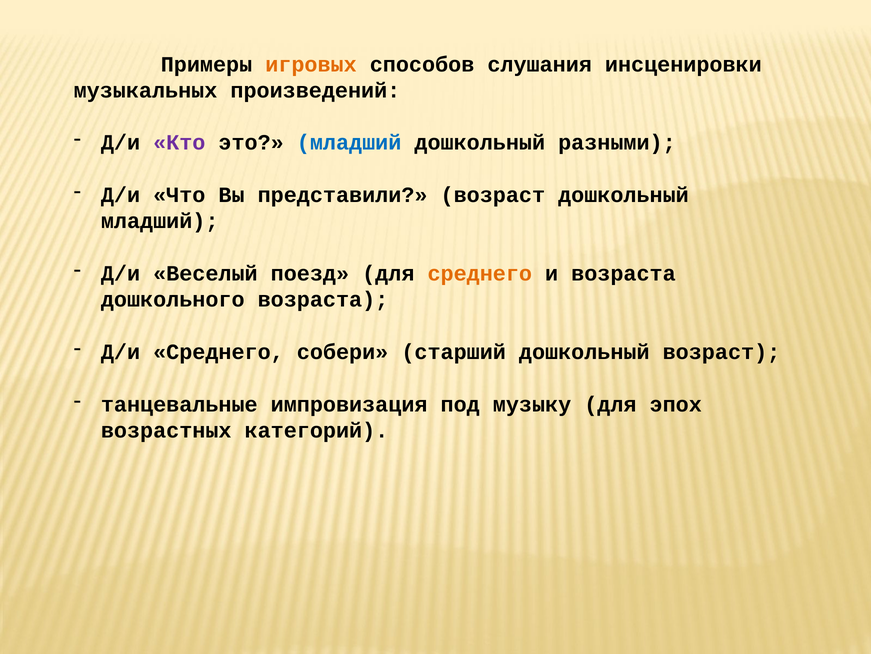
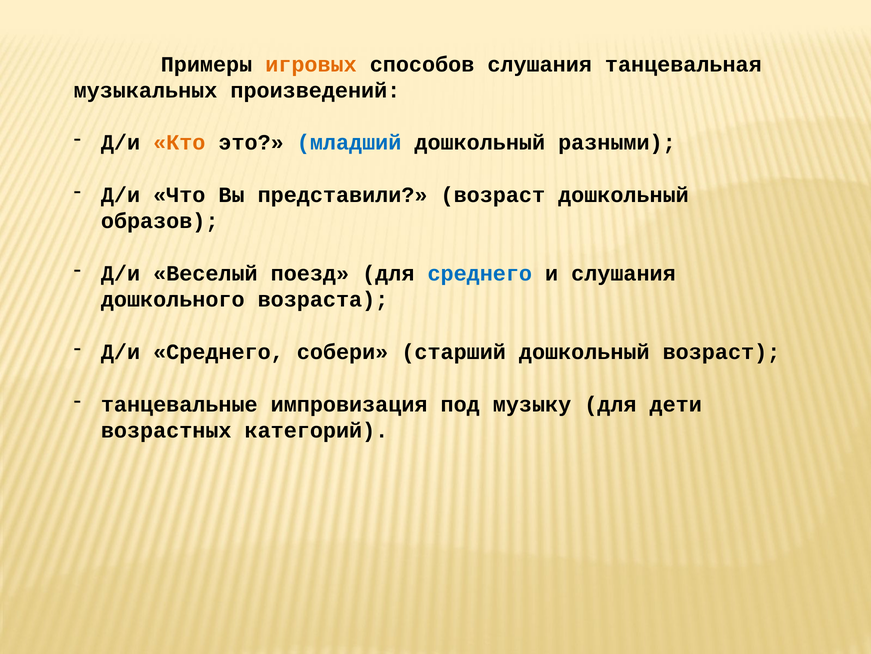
инсценировки: инсценировки -> танцевальная
Кто colour: purple -> orange
младший at (160, 221): младший -> образов
среднего at (480, 273) colour: orange -> blue
и возраста: возраста -> слушания
эпох: эпох -> дети
